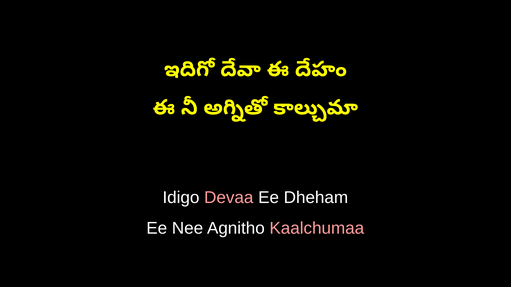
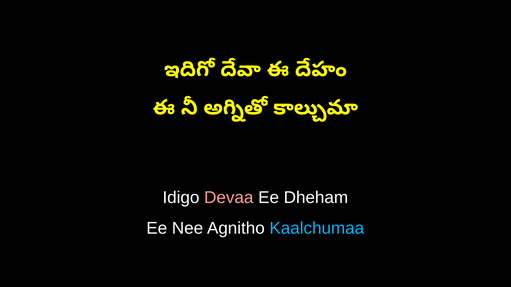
Kaalchumaa colour: pink -> light blue
